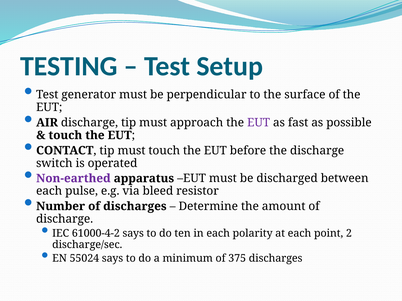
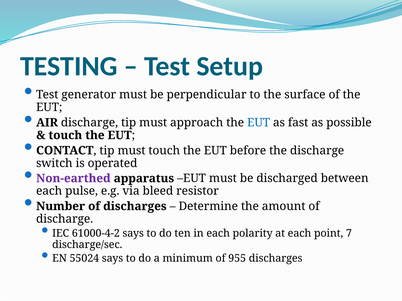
EUT at (259, 123) colour: purple -> blue
2: 2 -> 7
375: 375 -> 955
